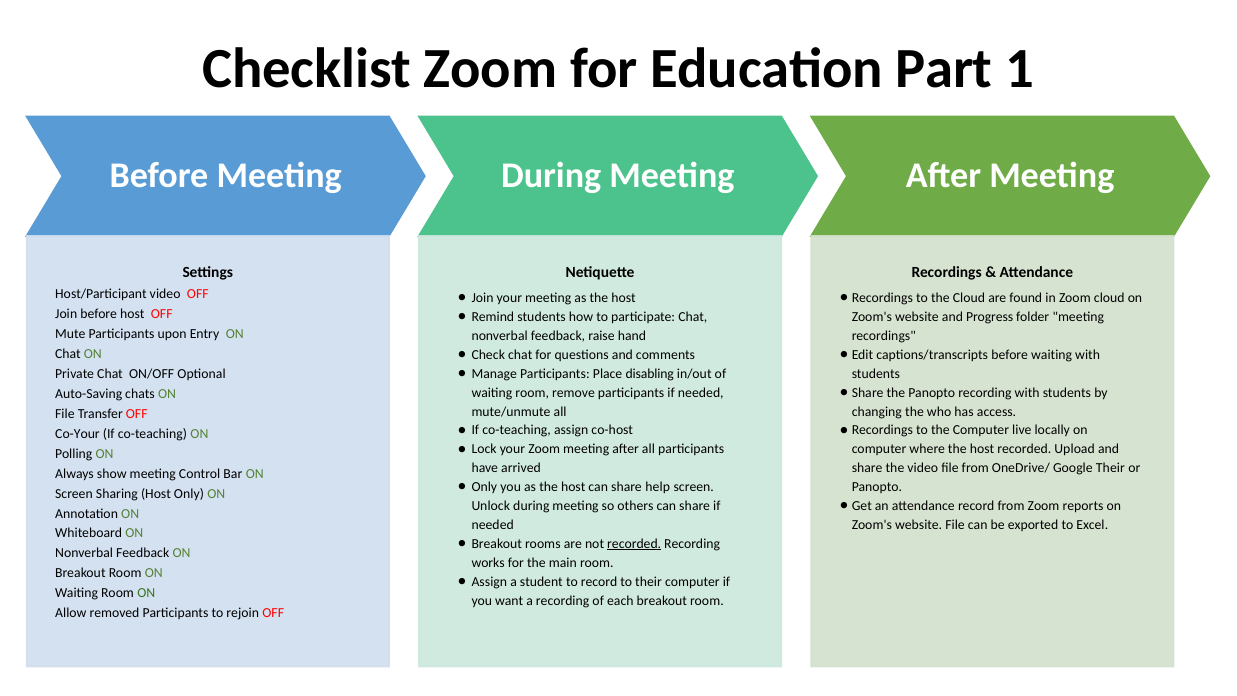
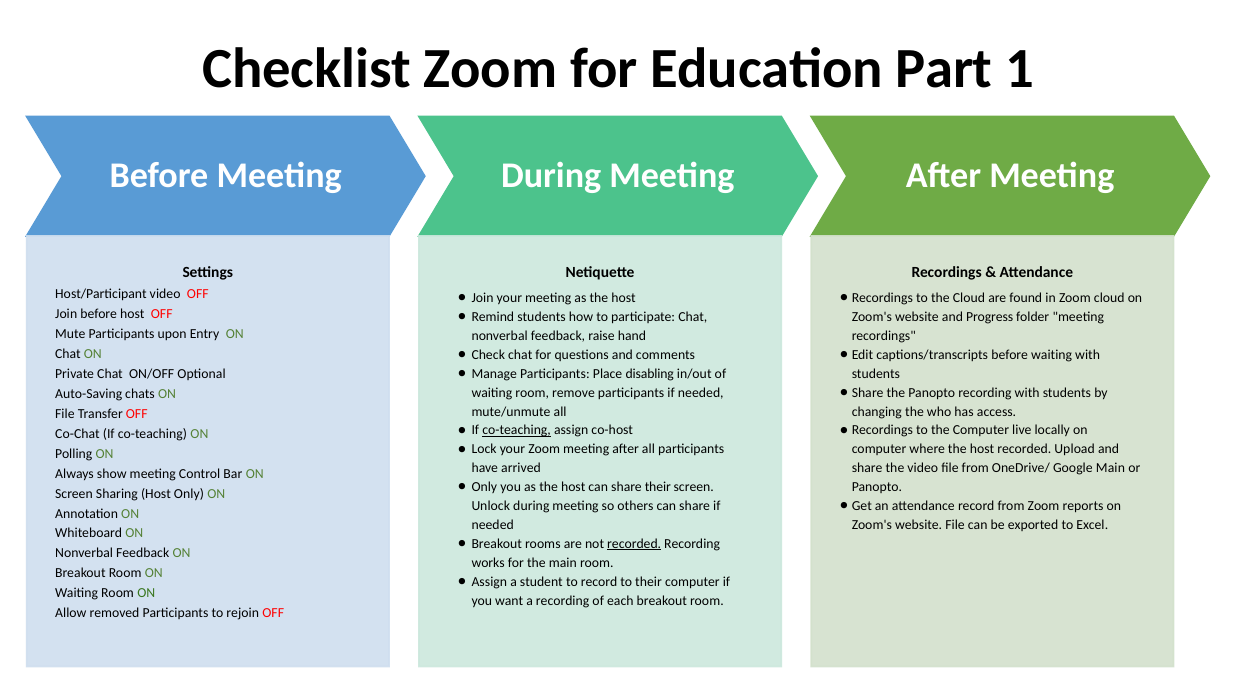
co-teaching at (517, 430) underline: none -> present
Co-Your: Co-Your -> Co-Chat
Google Their: Their -> Main
share help: help -> their
